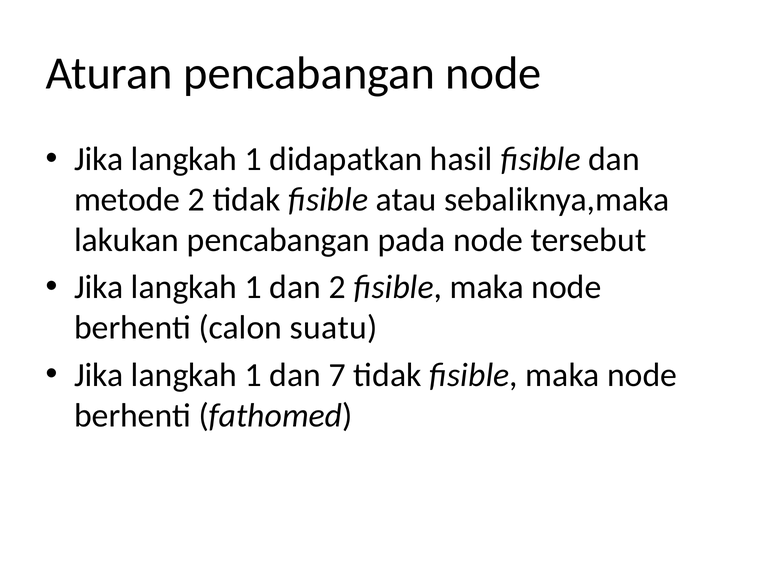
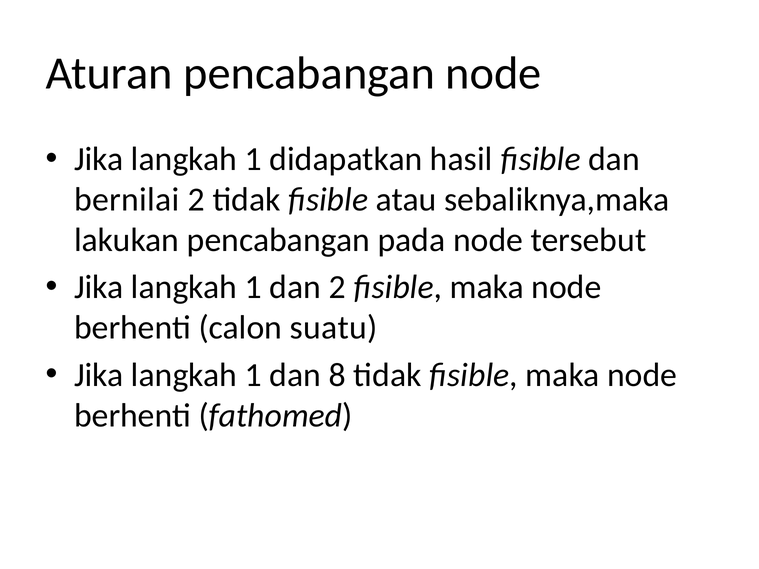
metode: metode -> bernilai
7: 7 -> 8
